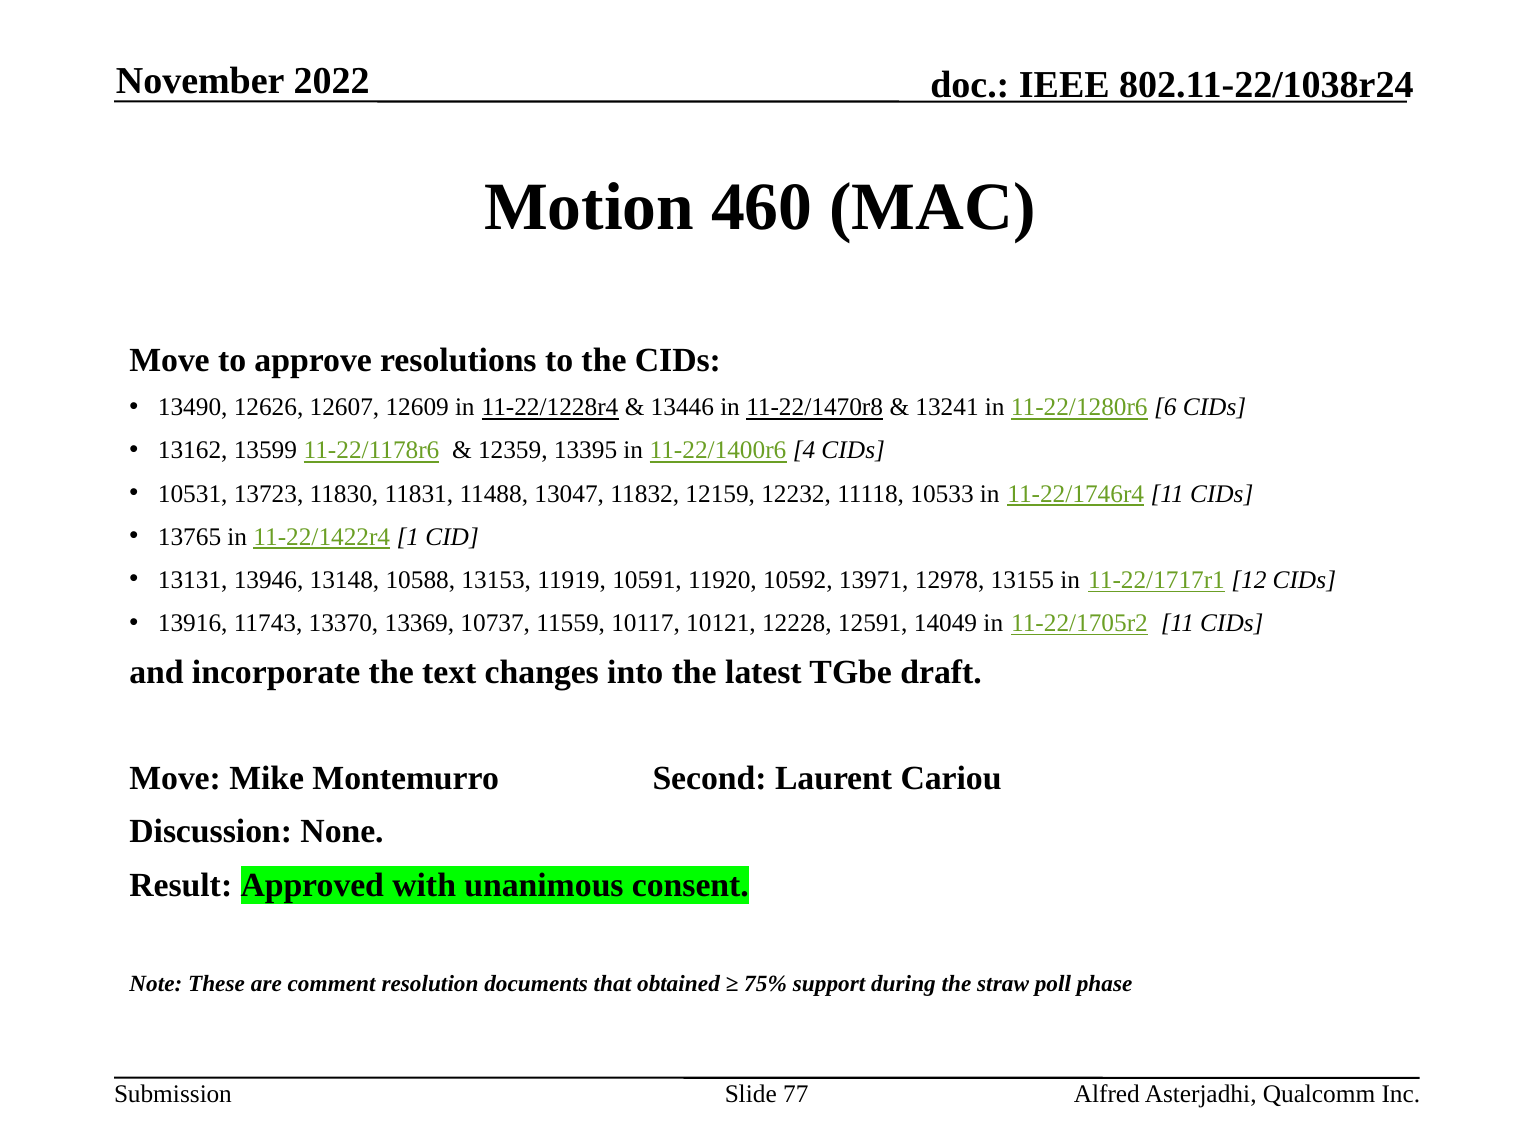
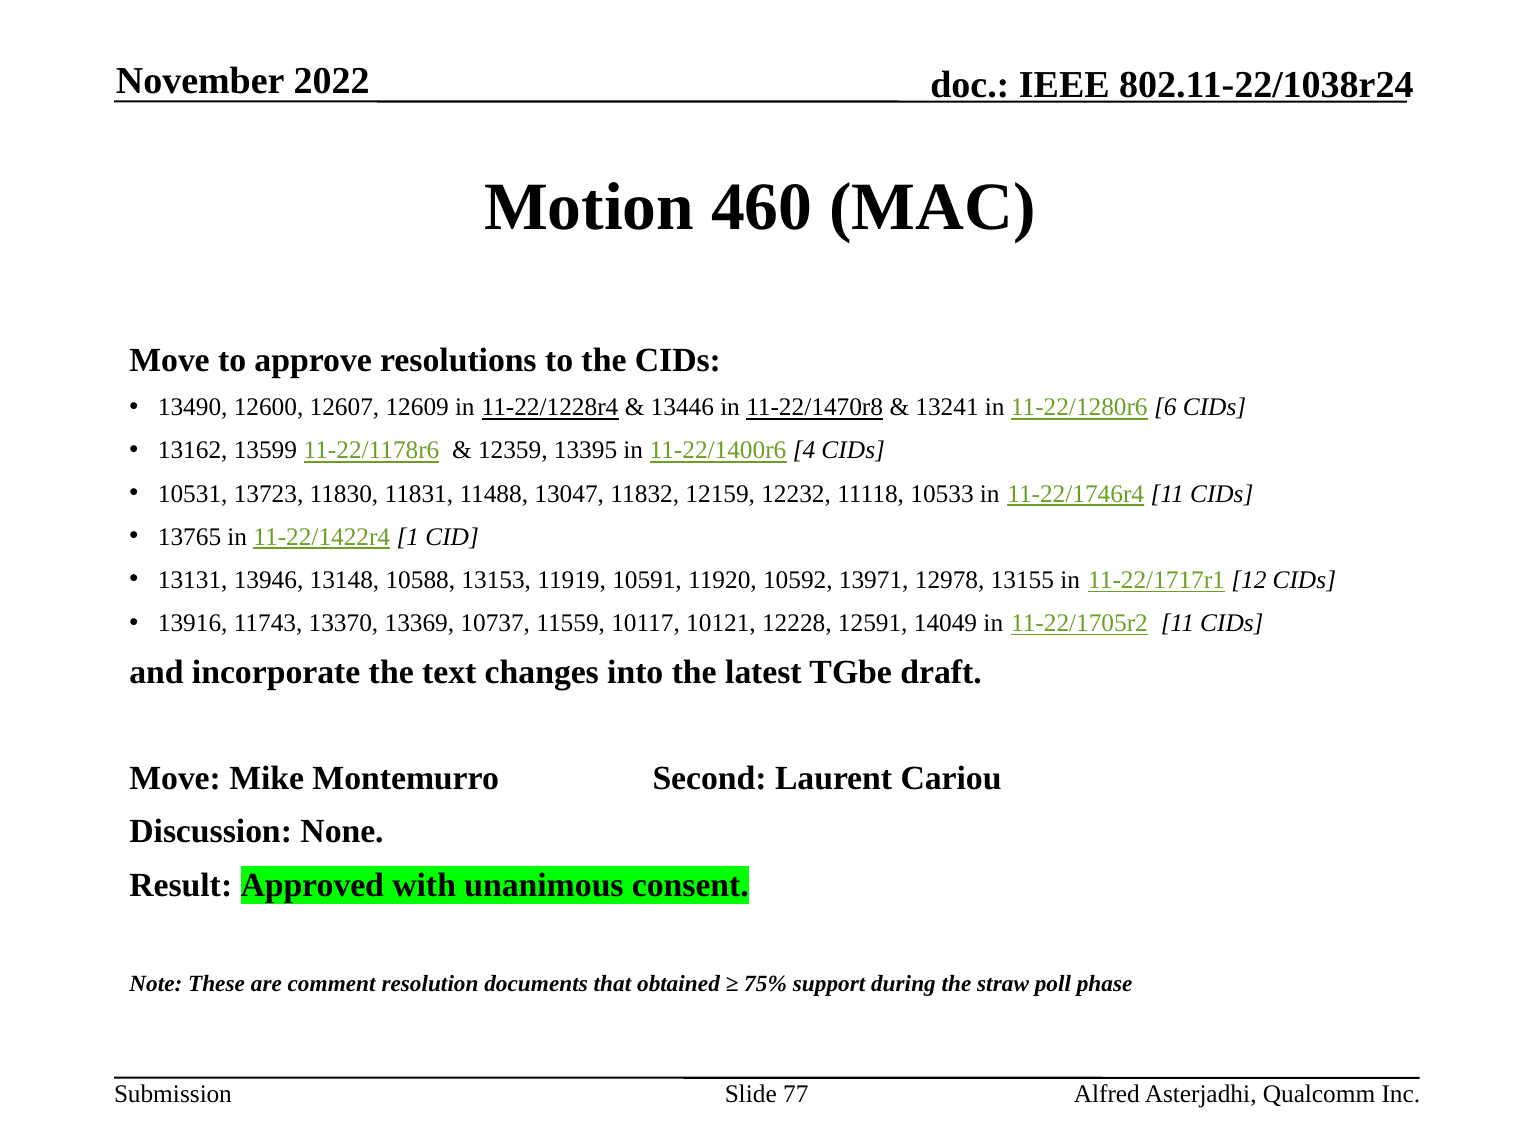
12626: 12626 -> 12600
